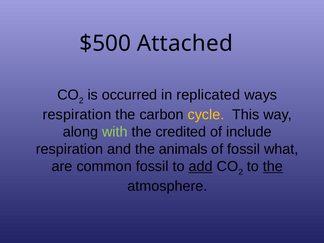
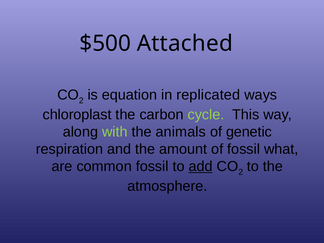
occurred: occurred -> equation
respiration at (77, 115): respiration -> chloroplast
cycle colour: yellow -> light green
credited: credited -> animals
include: include -> genetic
animals: animals -> amount
the at (273, 166) underline: present -> none
